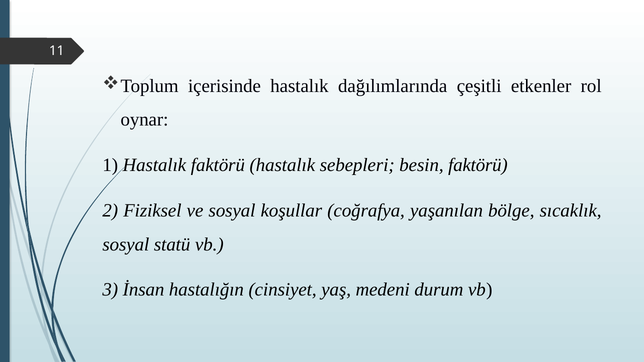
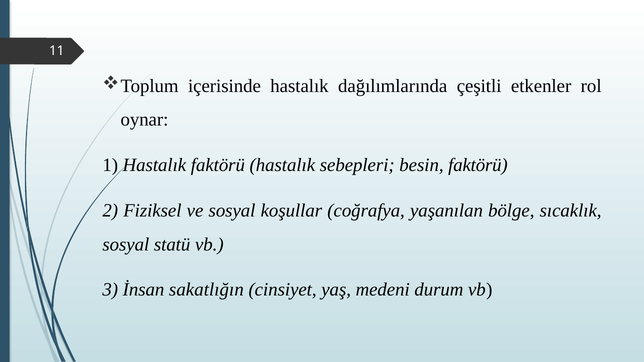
hastalığın: hastalığın -> sakatlığın
